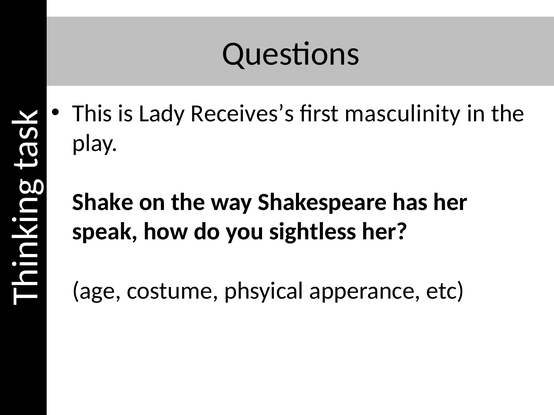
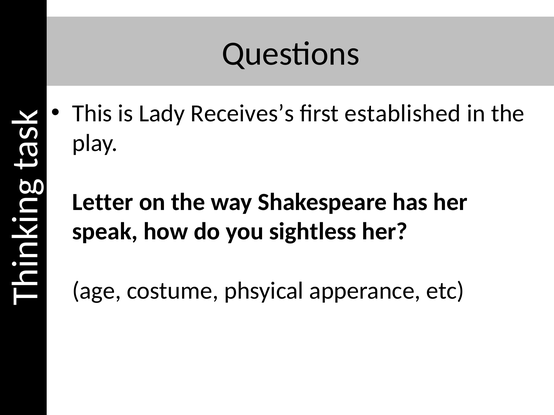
masculinity: masculinity -> established
Shake: Shake -> Letter
